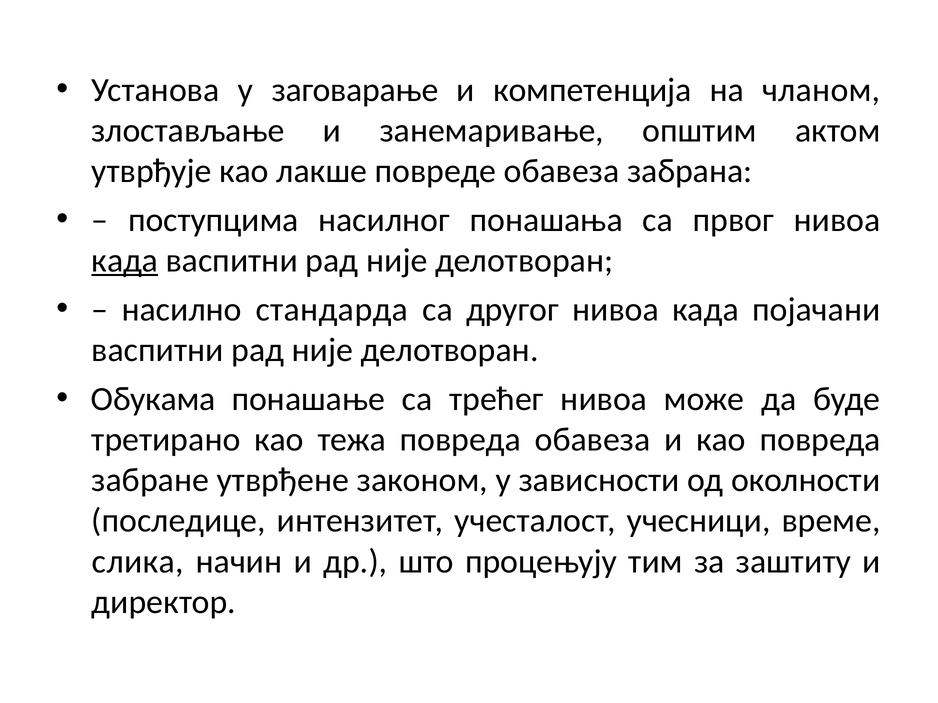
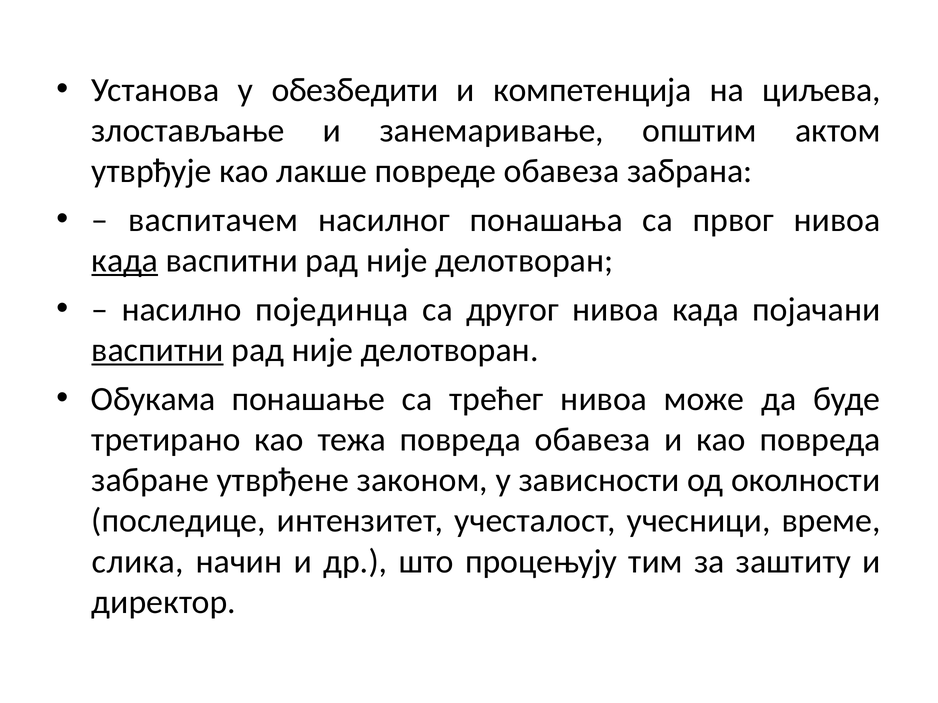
заговарање: заговарање -> обезбедити
чланом: чланом -> циљева
поступцима: поступцима -> васпитачем
стандарда: стандарда -> појединца
васпитни at (157, 350) underline: none -> present
